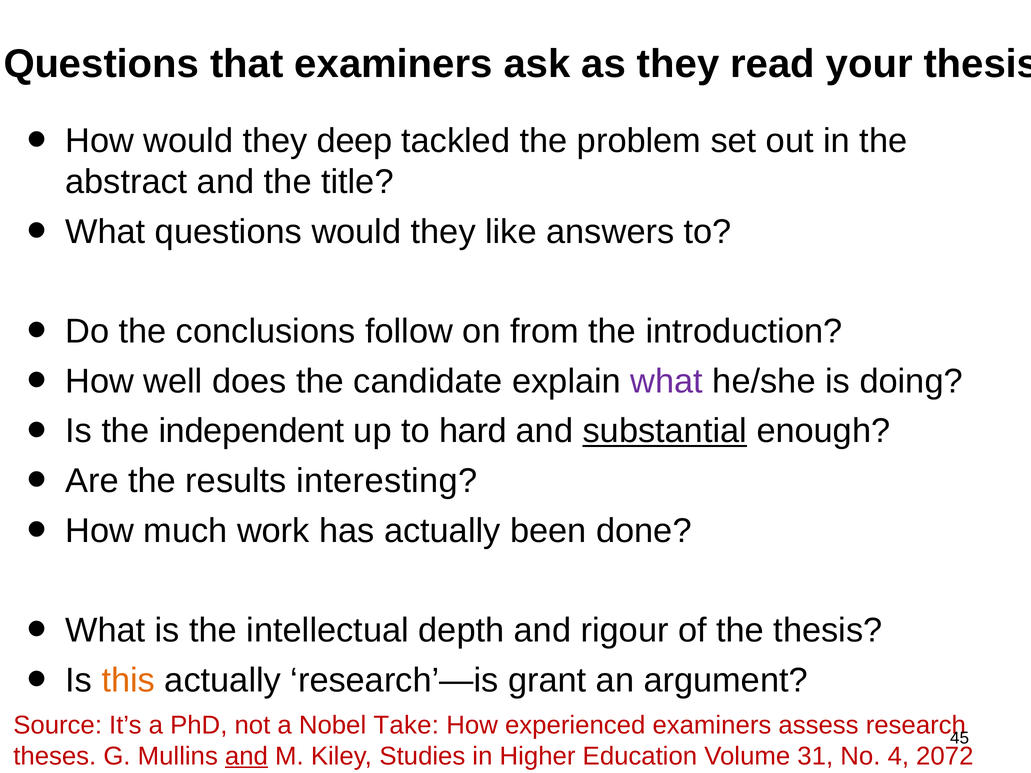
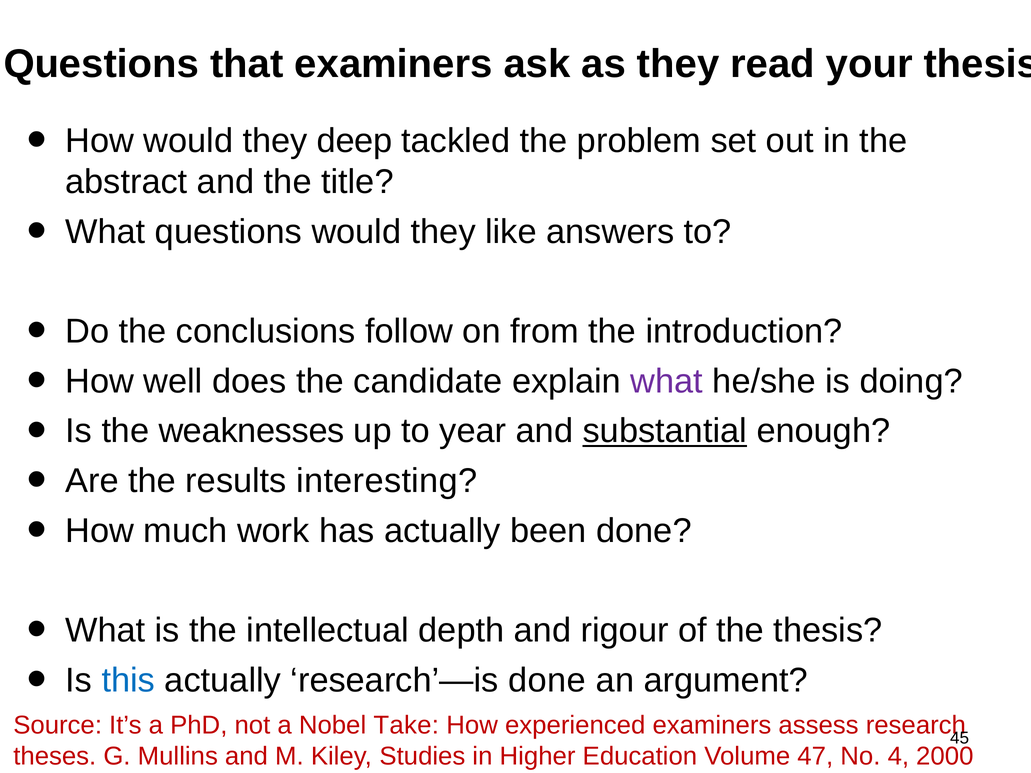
independent: independent -> weaknesses
hard: hard -> year
this colour: orange -> blue
research’—is grant: grant -> done
and at (246, 757) underline: present -> none
31: 31 -> 47
2072: 2072 -> 2000
